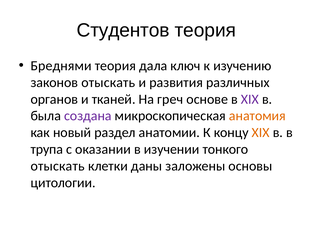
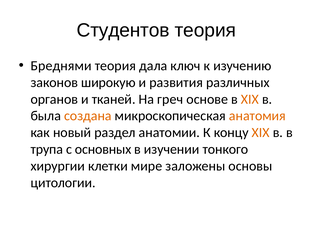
законов отыскать: отыскать -> широкую
XIX at (250, 99) colour: purple -> orange
создана colour: purple -> orange
оказании: оказании -> основных
отыскать at (58, 166): отыскать -> хирургии
даны: даны -> мире
